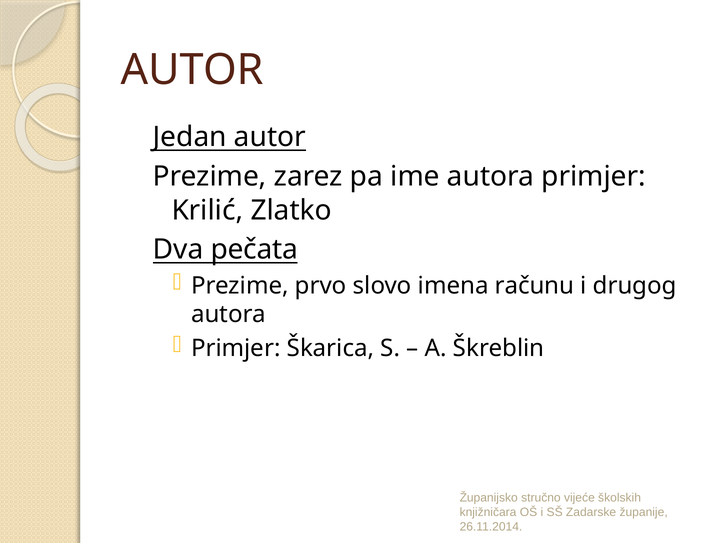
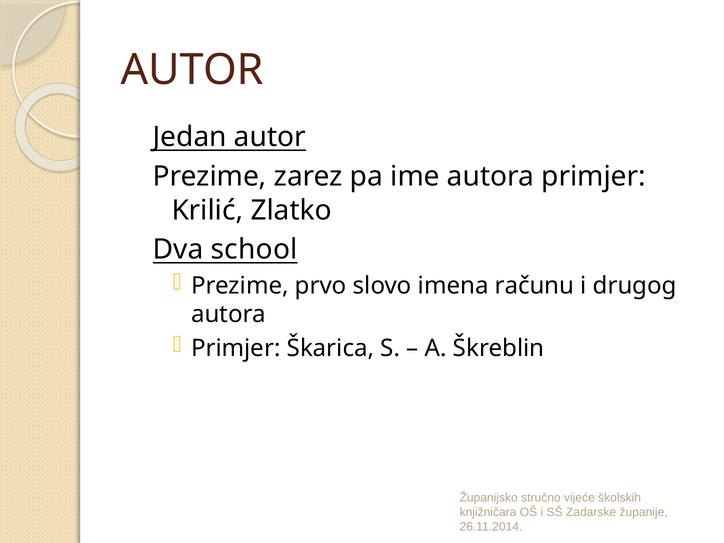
pečata: pečata -> school
